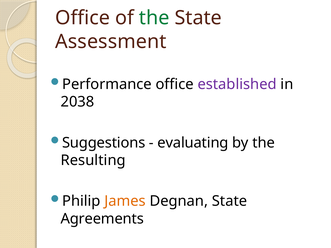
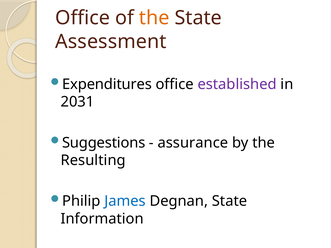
the at (154, 18) colour: green -> orange
Performance: Performance -> Expenditures
2038: 2038 -> 2031
evaluating: evaluating -> assurance
James colour: orange -> blue
Agreements: Agreements -> Information
